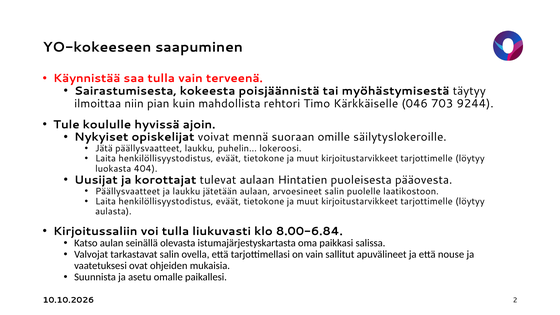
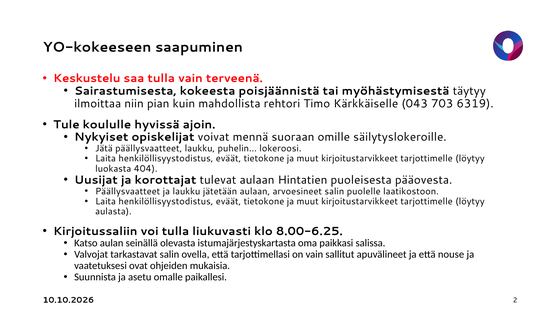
Käynnistää: Käynnistää -> Keskustelu
046: 046 -> 043
9244: 9244 -> 6319
8.00-6.84: 8.00-6.84 -> 8.00-6.25
